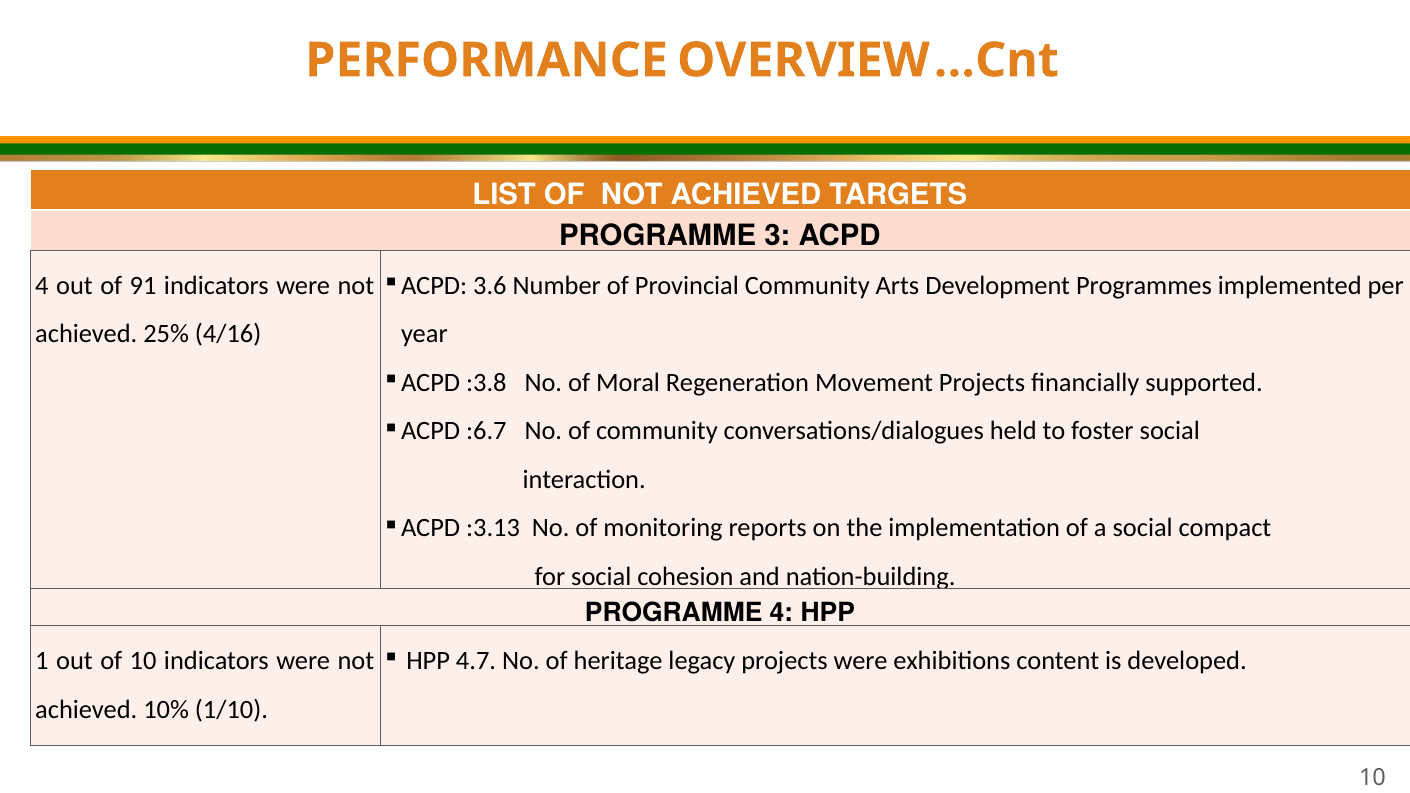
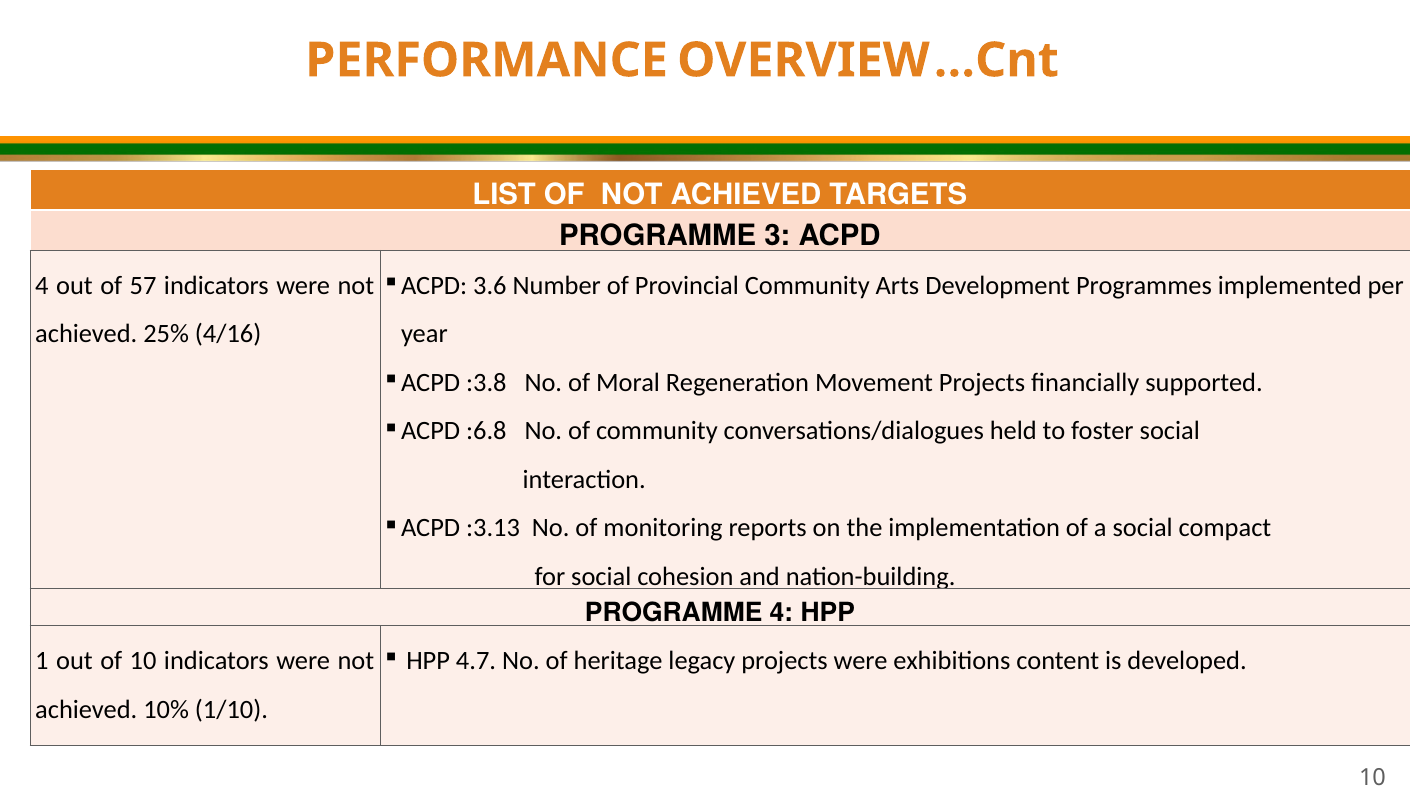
91: 91 -> 57
:6.7: :6.7 -> :6.8
